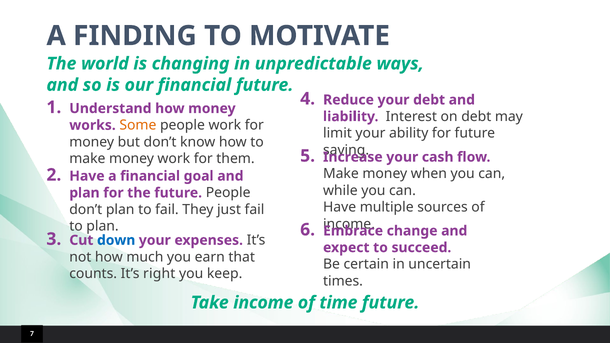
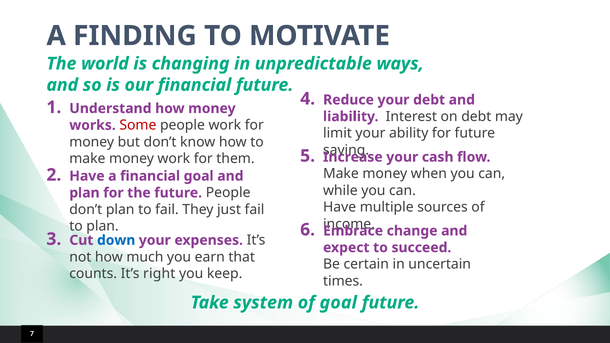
Some colour: orange -> red
Take income: income -> system
of time: time -> goal
